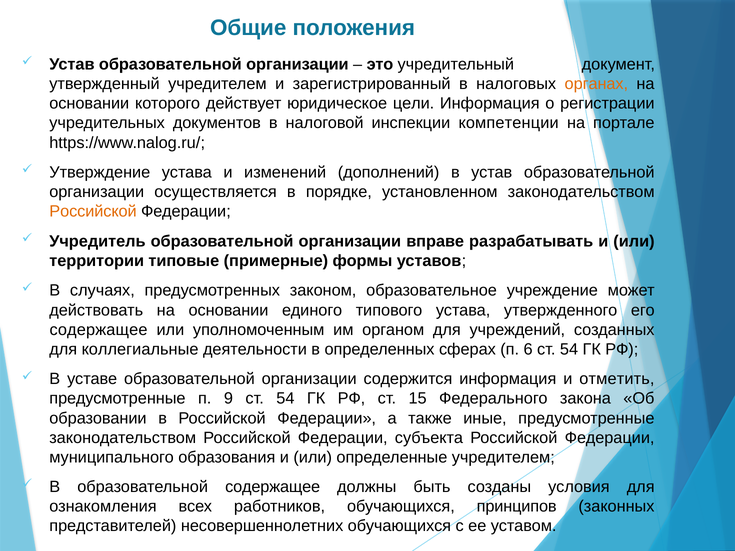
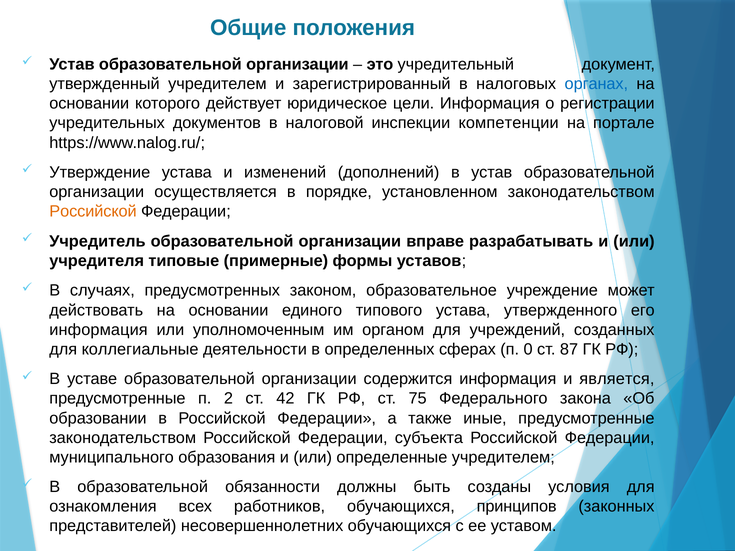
органах colour: orange -> blue
территории: территории -> учредителя
содержащее at (99, 330): содержащее -> информация
6: 6 -> 0
54 at (569, 349): 54 -> 87
отметить: отметить -> является
9: 9 -> 2
54 at (285, 399): 54 -> 42
15: 15 -> 75
образовательной содержащее: содержащее -> обязанности
